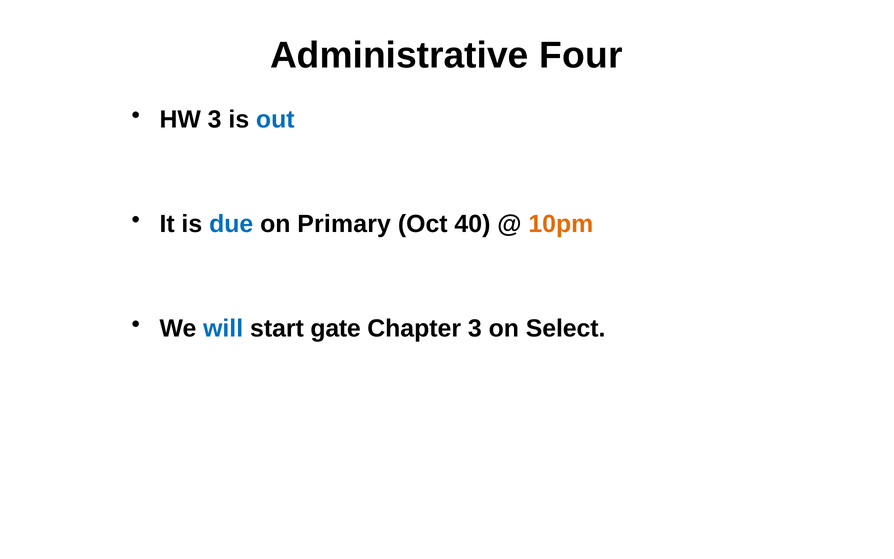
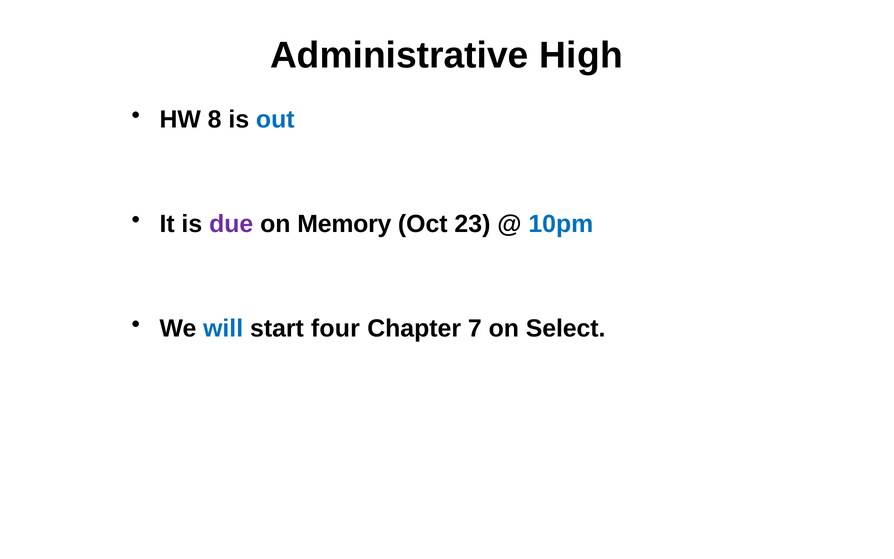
Four: Four -> High
HW 3: 3 -> 8
due colour: blue -> purple
Primary: Primary -> Memory
40: 40 -> 23
10pm colour: orange -> blue
gate: gate -> four
Chapter 3: 3 -> 7
